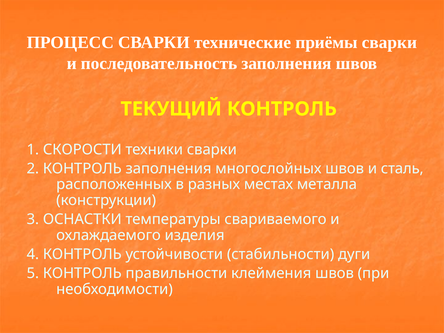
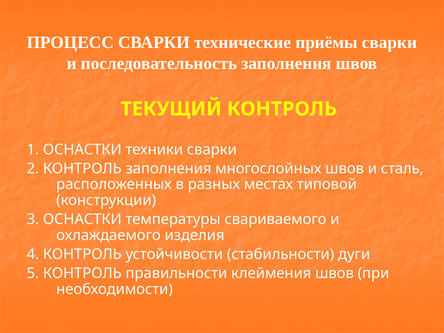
1 СКОРОСТИ: СКОРОСТИ -> ОСНАСТКИ
металла: металла -> типовой
